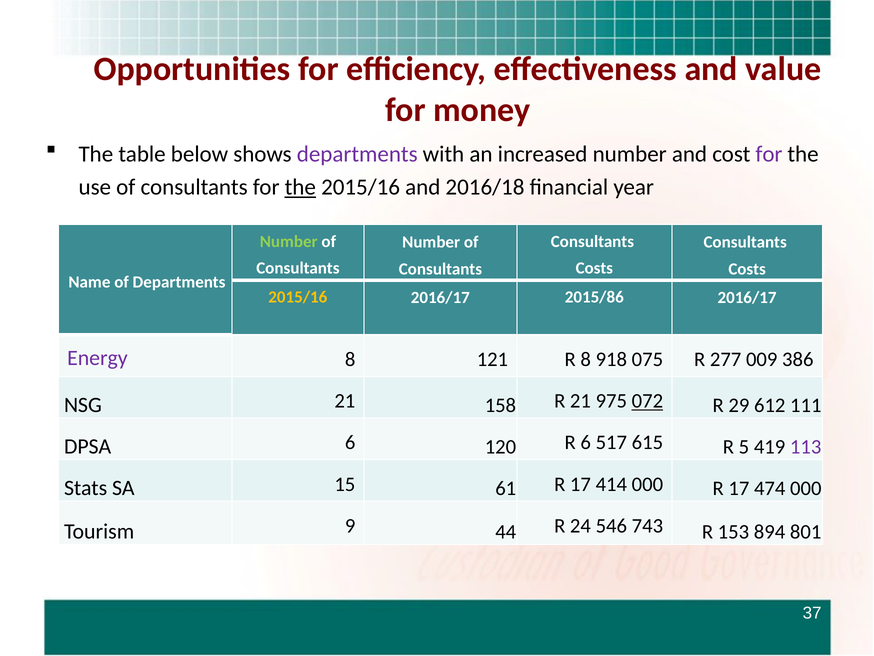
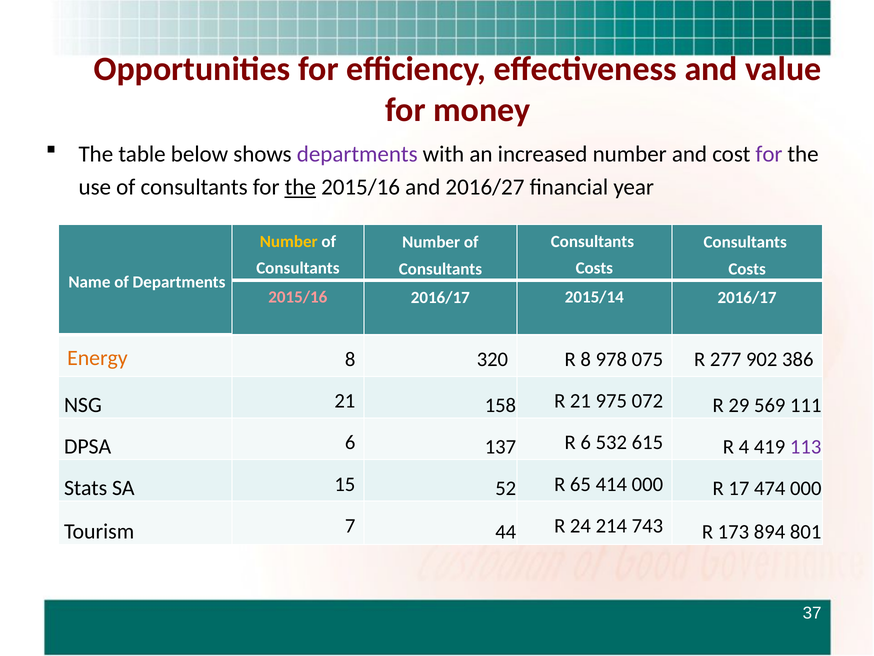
2016/18: 2016/18 -> 2016/27
Number at (289, 241) colour: light green -> yellow
2015/16 at (298, 297) colour: yellow -> pink
2015/86: 2015/86 -> 2015/14
Energy colour: purple -> orange
121: 121 -> 320
918: 918 -> 978
009: 009 -> 902
072 underline: present -> none
612: 612 -> 569
120: 120 -> 137
517: 517 -> 532
5: 5 -> 4
61: 61 -> 52
17 at (580, 484): 17 -> 65
9: 9 -> 7
546: 546 -> 214
153: 153 -> 173
